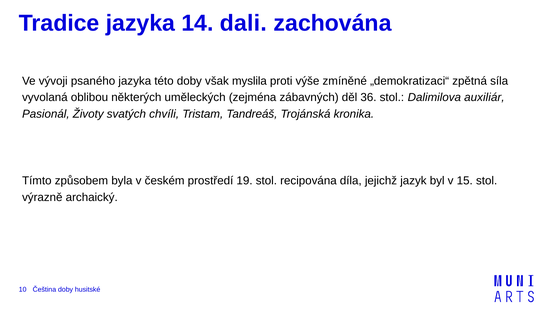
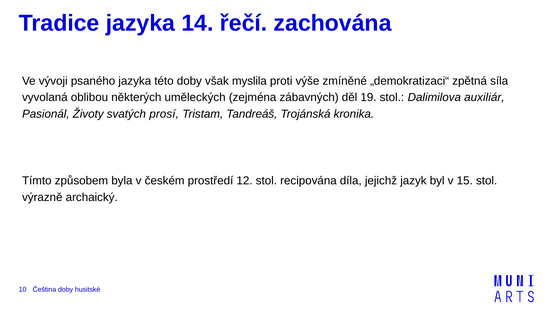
dali: dali -> řečí
36: 36 -> 19
chvíli: chvíli -> prosí
19: 19 -> 12
